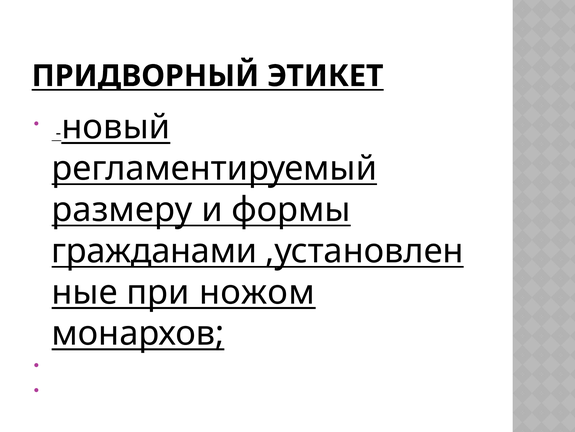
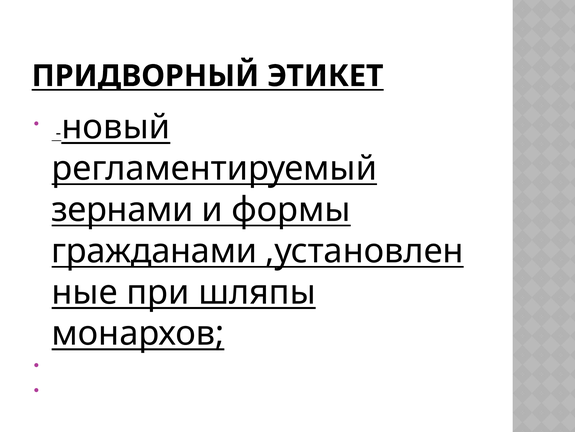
размеру: размеру -> зернами
ножом: ножом -> шляпы
